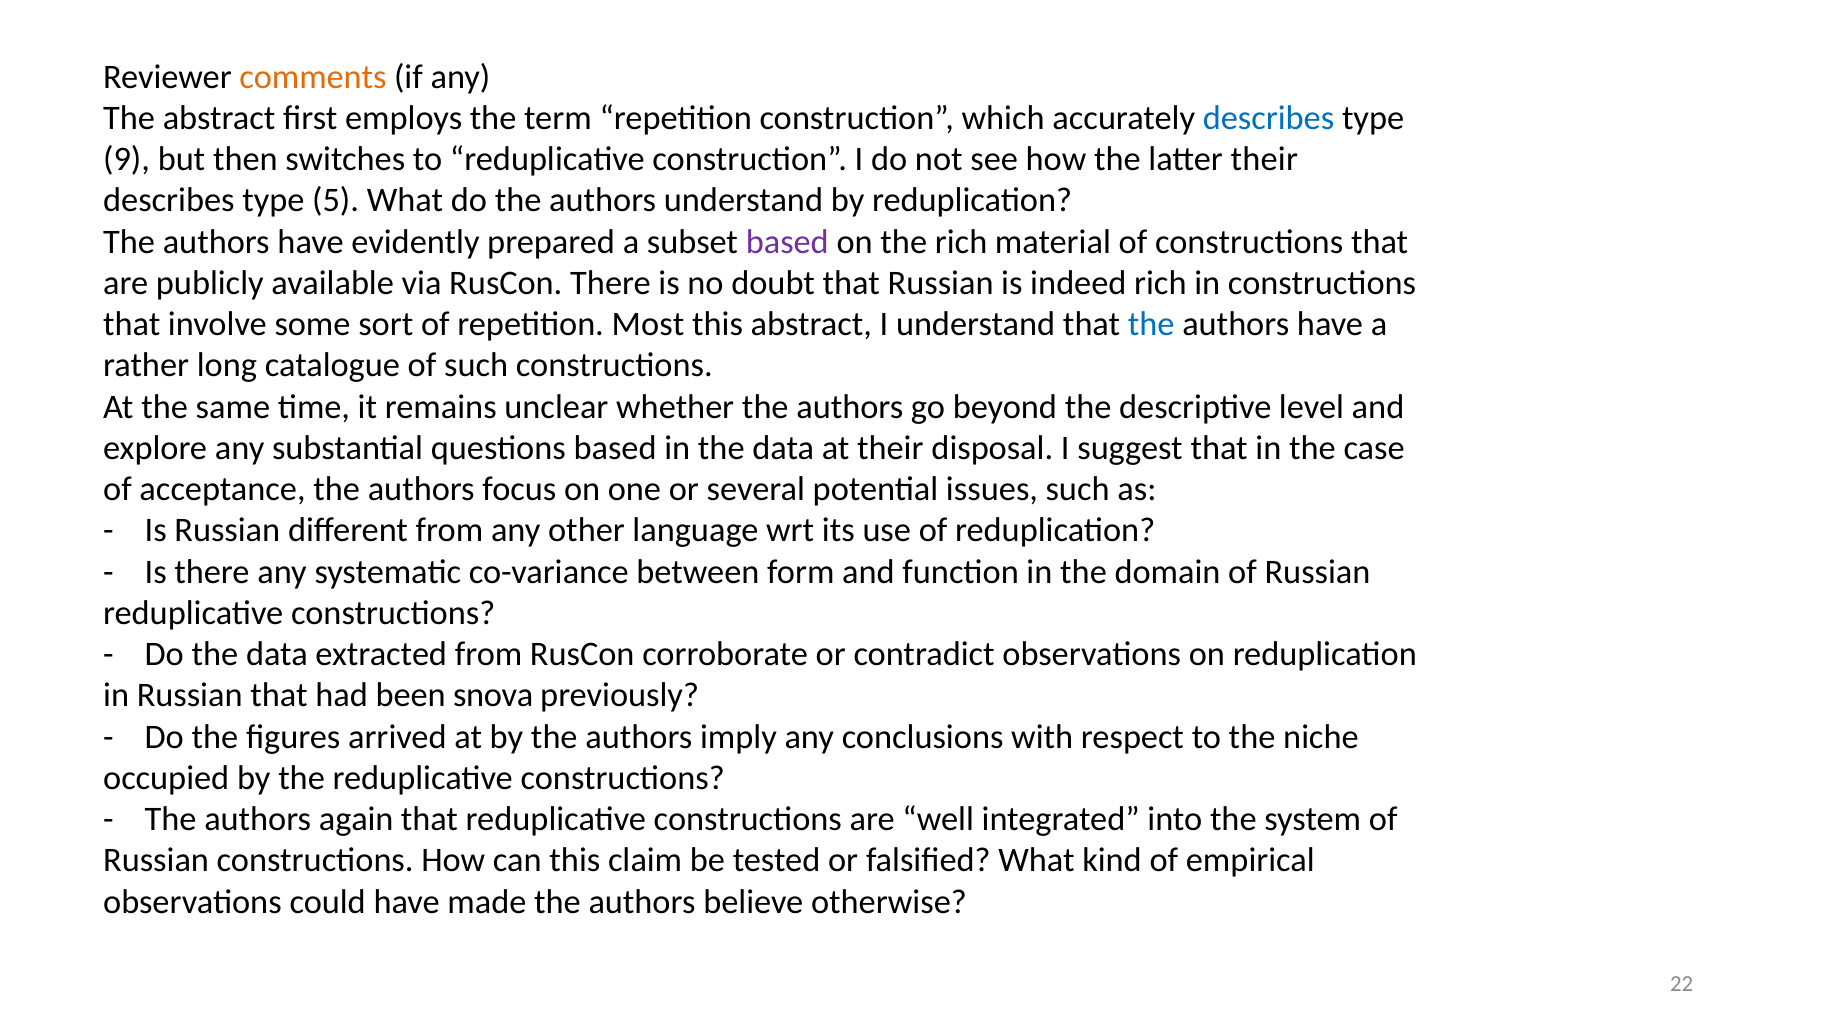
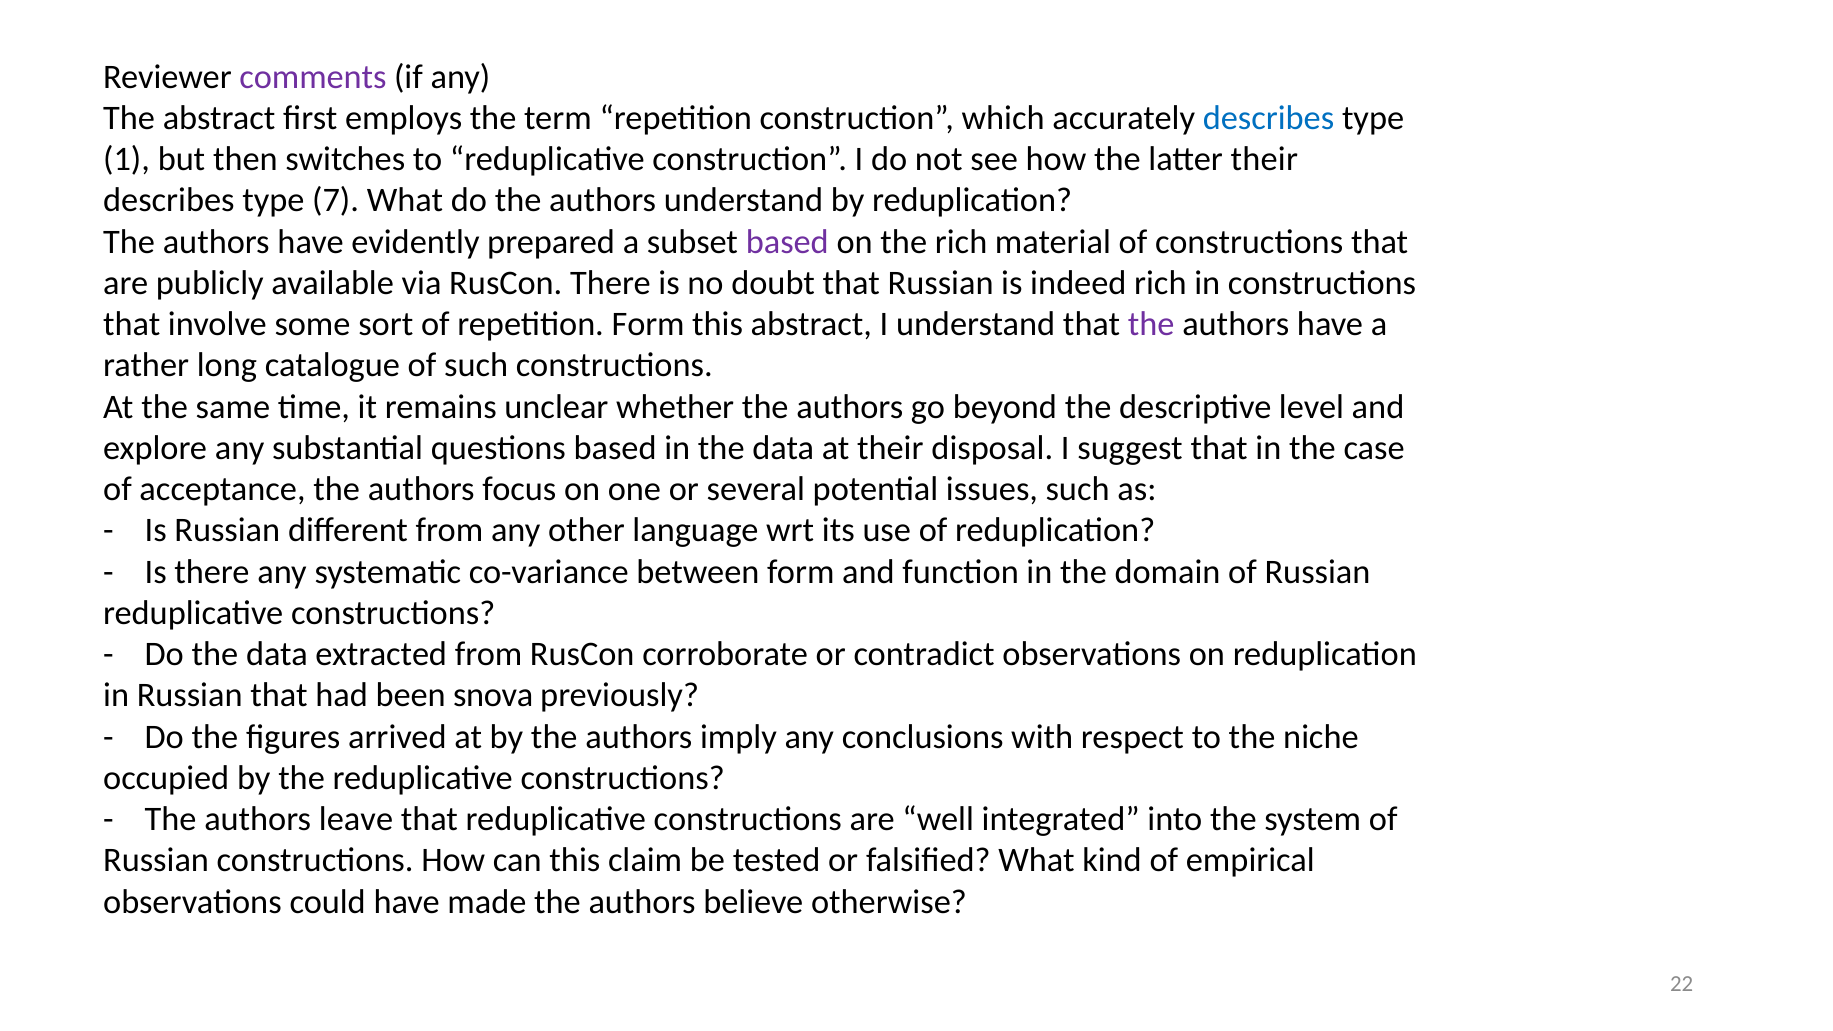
comments colour: orange -> purple
9: 9 -> 1
5: 5 -> 7
repetition Most: Most -> Form
the at (1151, 324) colour: blue -> purple
again: again -> leave
